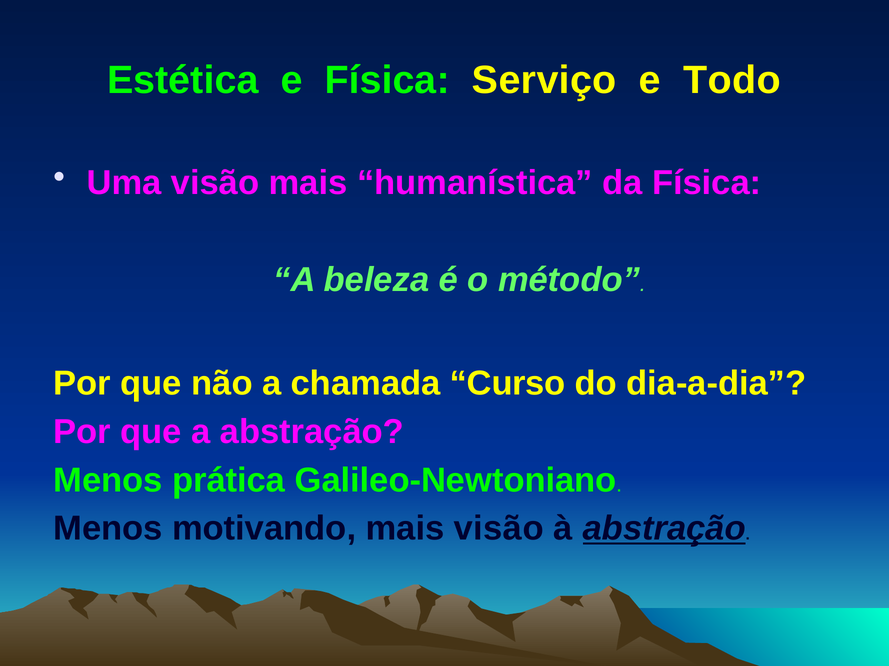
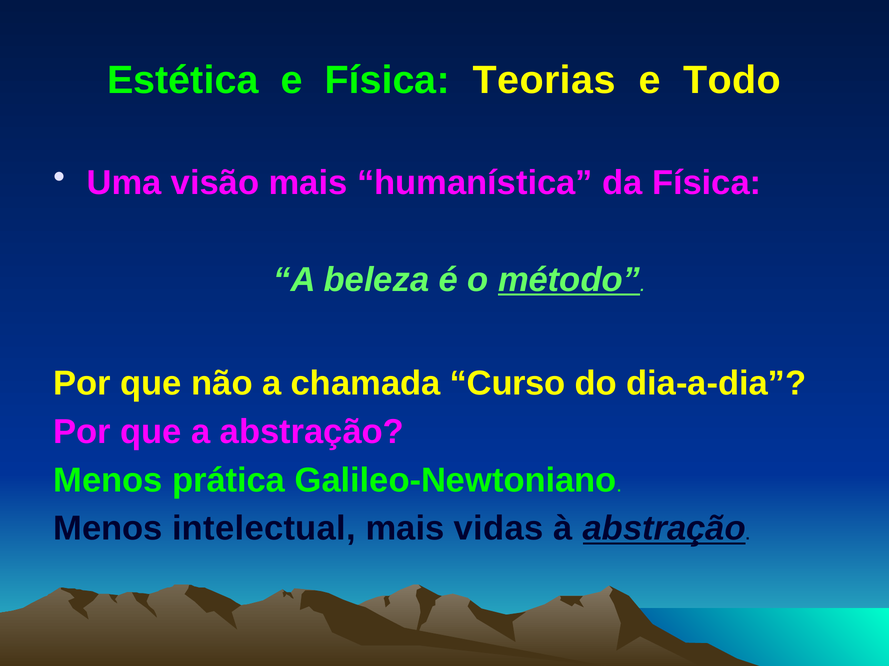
Serviço: Serviço -> Teorias
método underline: none -> present
motivando: motivando -> intelectual
mais visão: visão -> vidas
